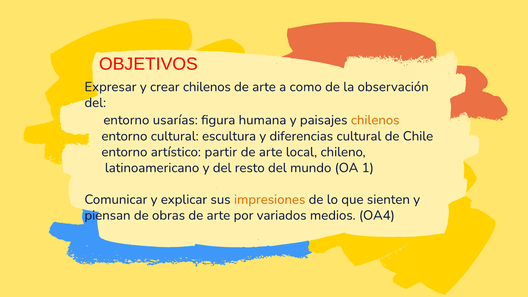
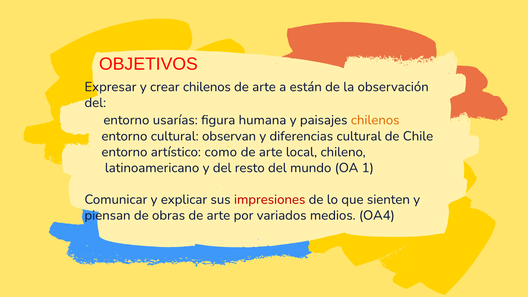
como: como -> están
escultura: escultura -> observan
partir: partir -> como
impresiones colour: orange -> red
